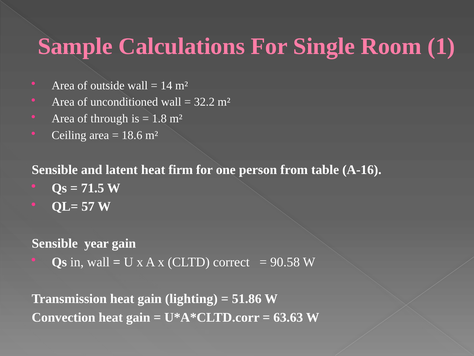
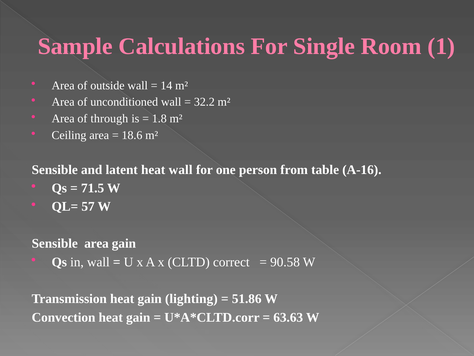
heat firm: firm -> wall
Sensible year: year -> area
